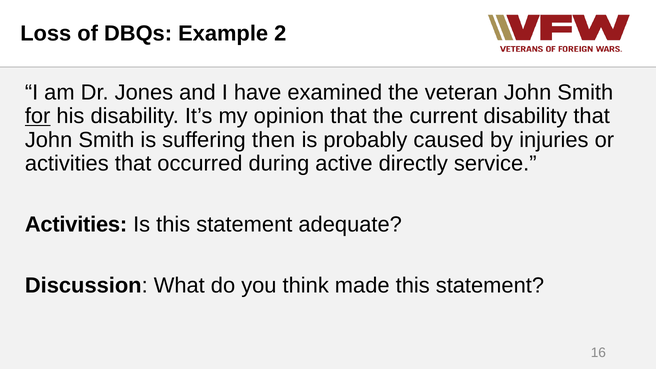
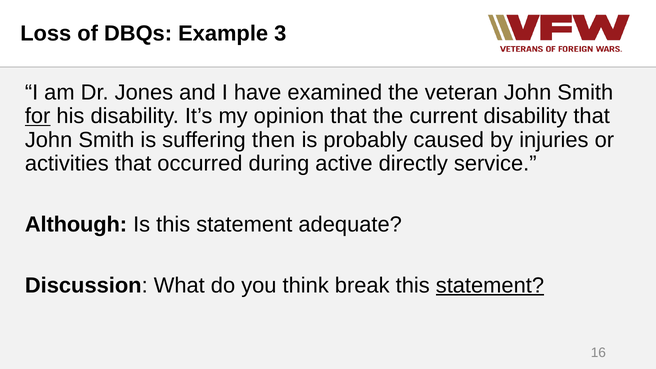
2: 2 -> 3
Activities at (76, 224): Activities -> Although
made: made -> break
statement at (490, 285) underline: none -> present
